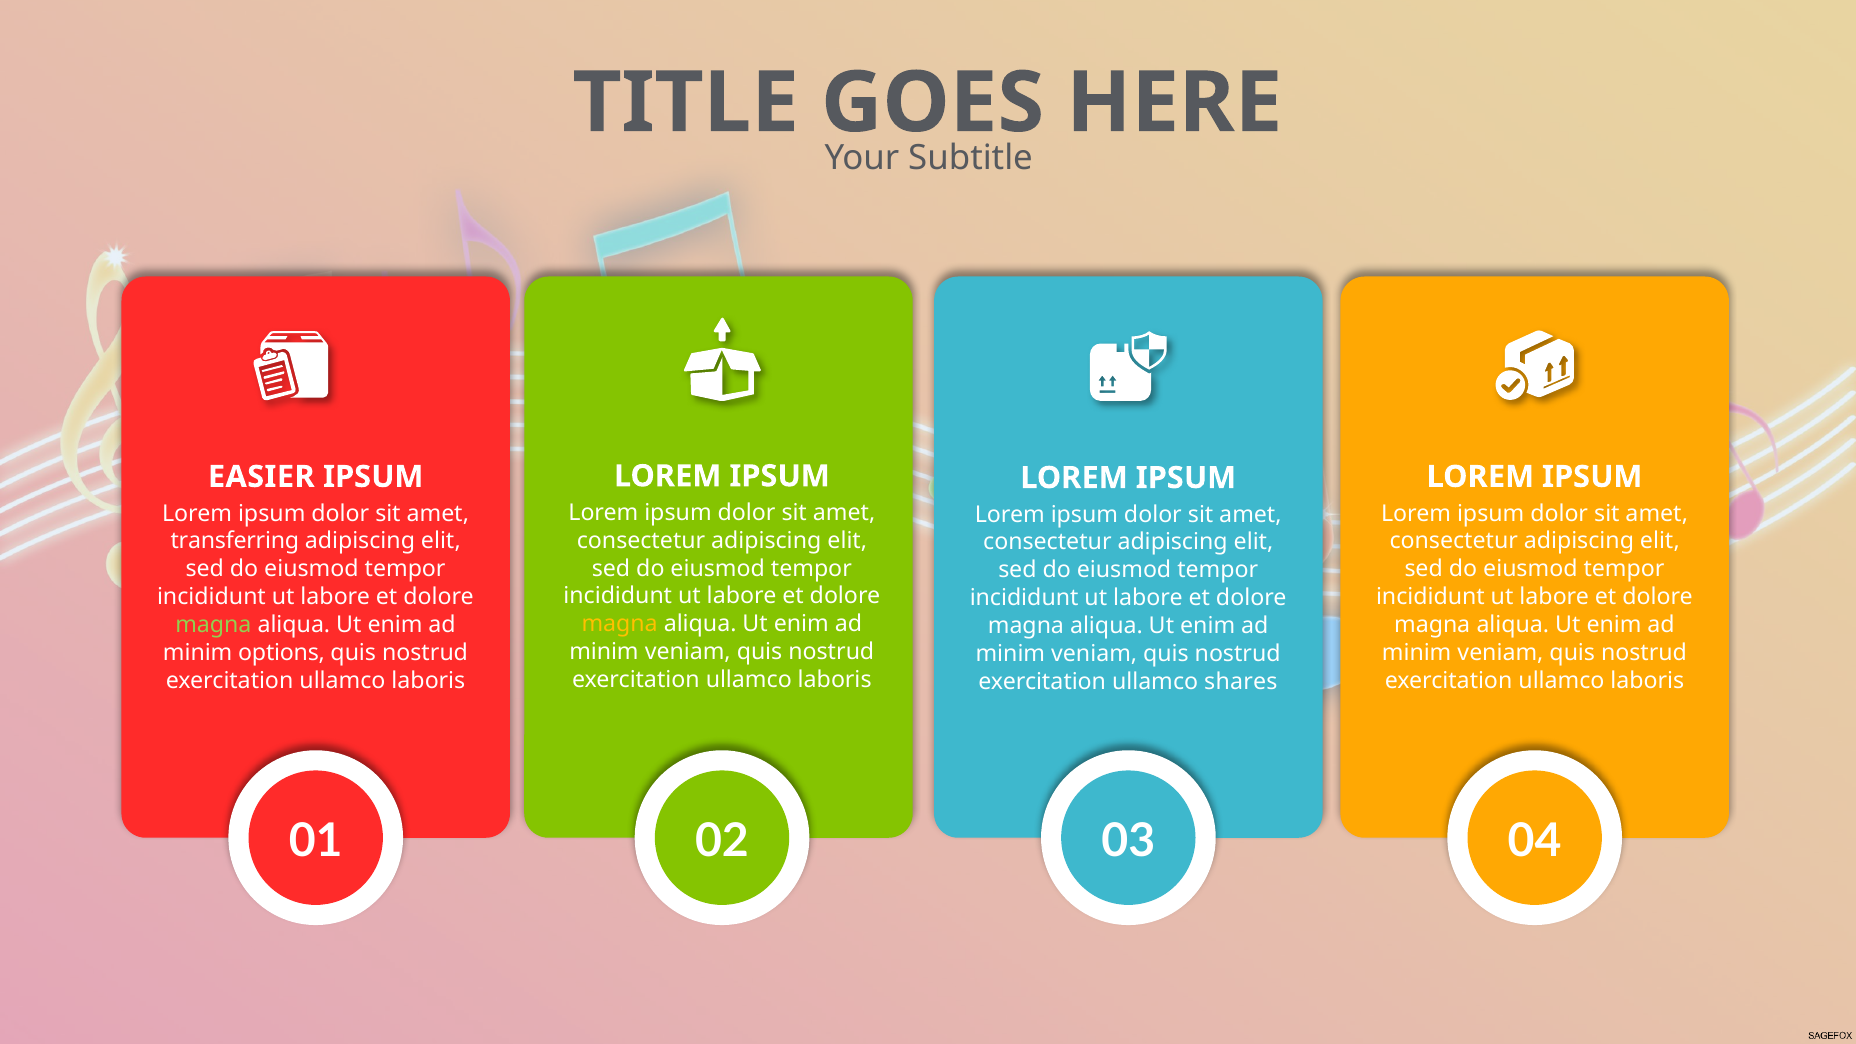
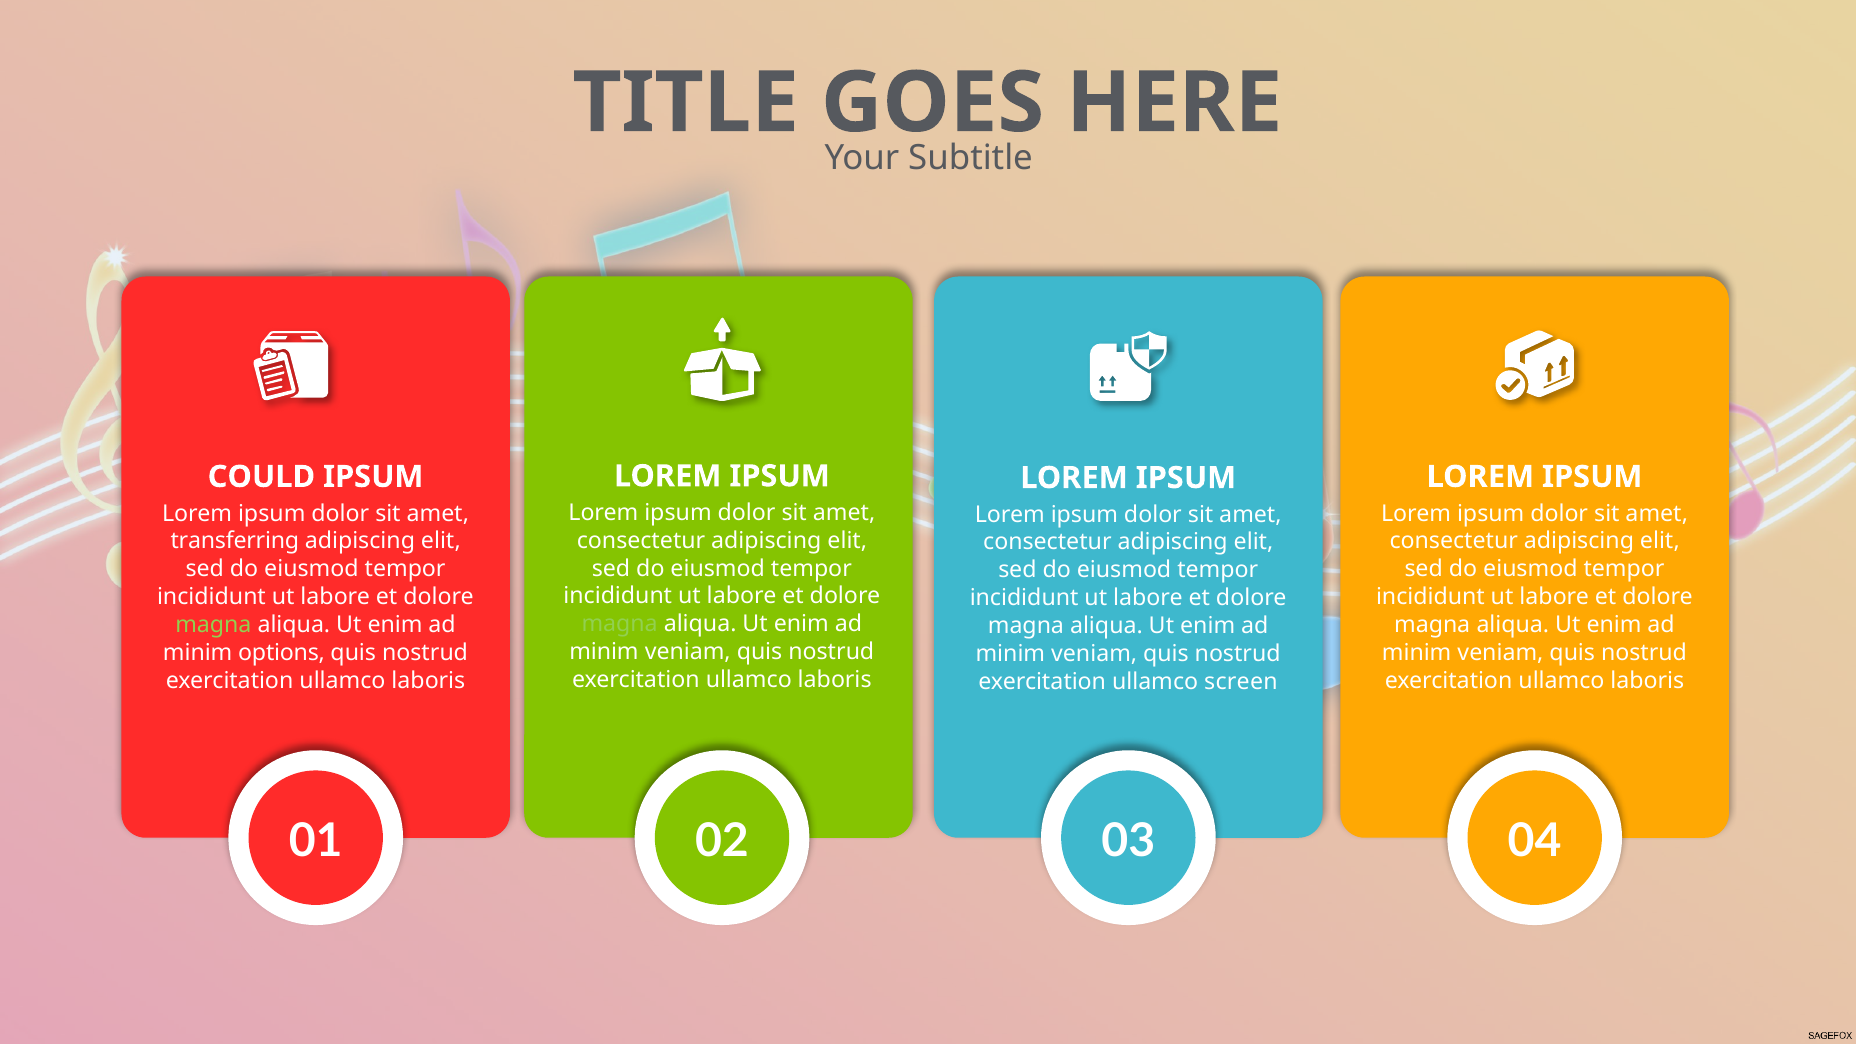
EASIER: EASIER -> COULD
magna at (620, 624) colour: yellow -> light green
shares: shares -> screen
